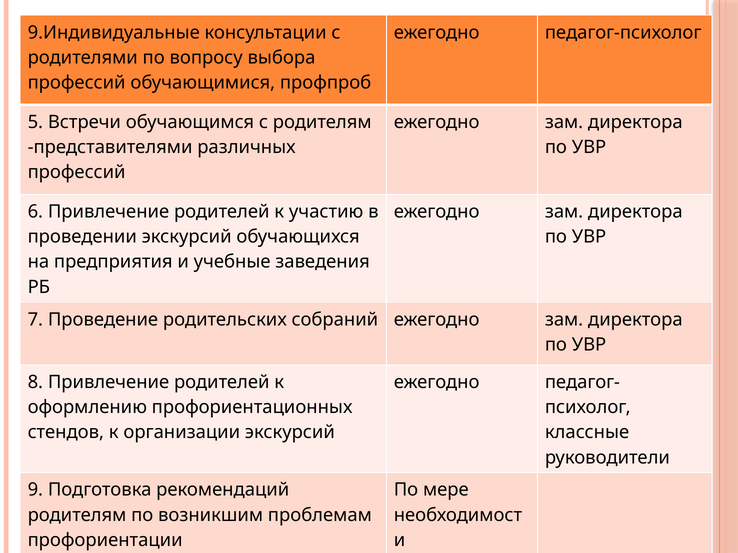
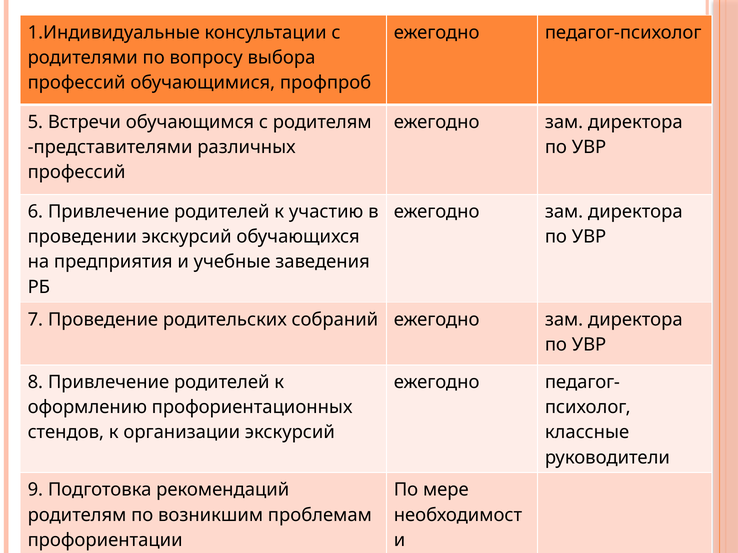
9.Индивидуальные: 9.Индивидуальные -> 1.Индивидуальные
